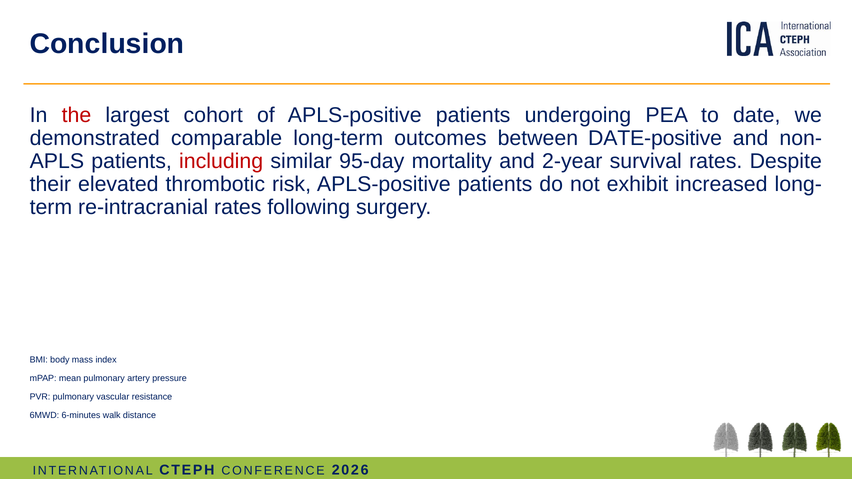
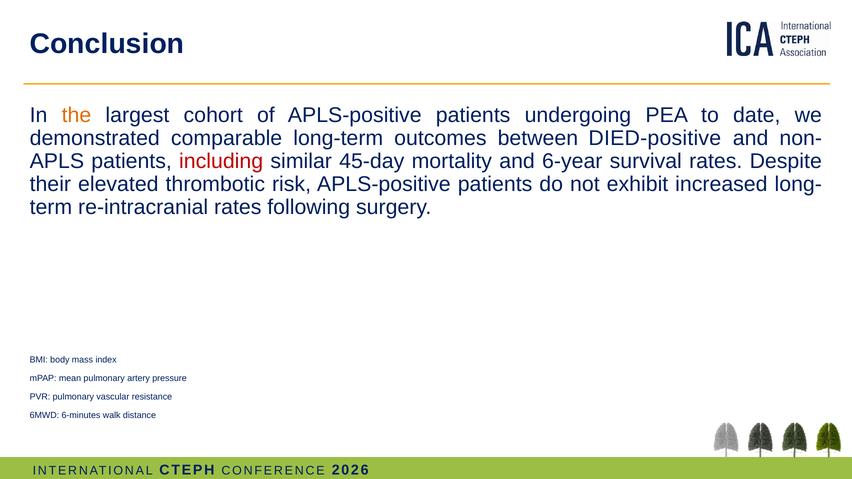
the colour: red -> orange
DATE-positive: DATE-positive -> DIED-positive
95-day: 95-day -> 45-day
2-year: 2-year -> 6-year
